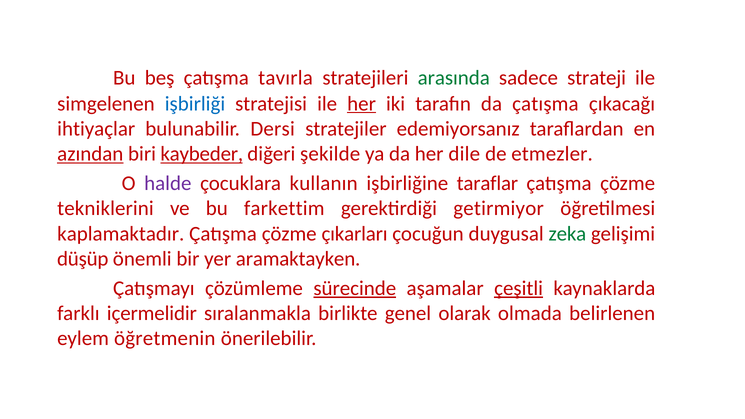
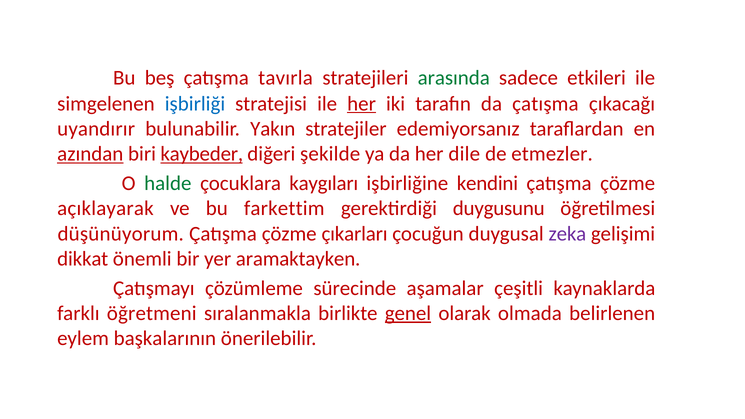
strateji: strateji -> etkileri
ihtiyaçlar: ihtiyaçlar -> uyandırır
Dersi: Dersi -> Yakın
halde colour: purple -> green
kullanın: kullanın -> kaygıları
taraflar: taraflar -> kendini
tekniklerini: tekniklerini -> açıklayarak
getirmiyor: getirmiyor -> duygusunu
kaplamaktadır: kaplamaktadır -> düşünüyorum
zeka colour: green -> purple
düşüp: düşüp -> dikkat
sürecinde underline: present -> none
çeşitli underline: present -> none
içermelidir: içermelidir -> öğretmeni
genel underline: none -> present
öğretmenin: öğretmenin -> başkalarının
